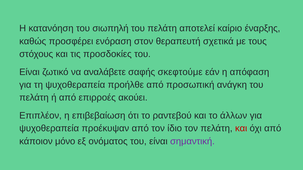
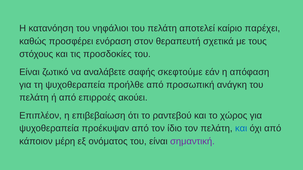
σιωπηλή: σιωπηλή -> νηφάλιοι
έναρξης: έναρξης -> παρέχει
άλλων: άλλων -> χώρος
και at (241, 129) colour: red -> blue
μόνο: μόνο -> μέρη
